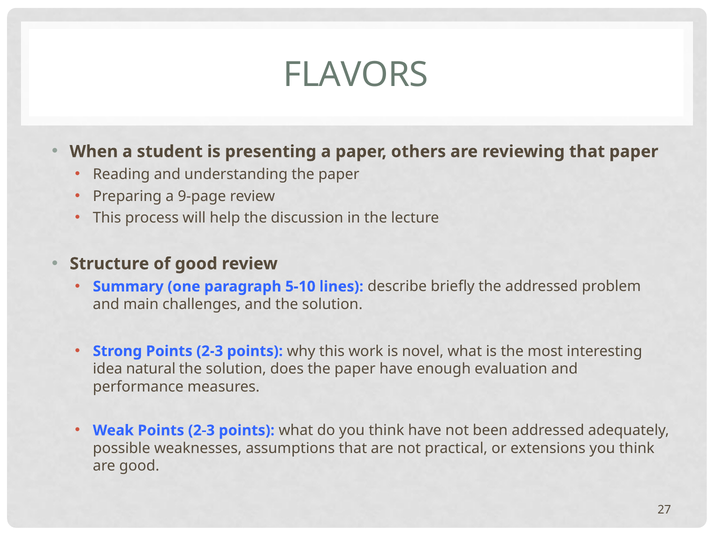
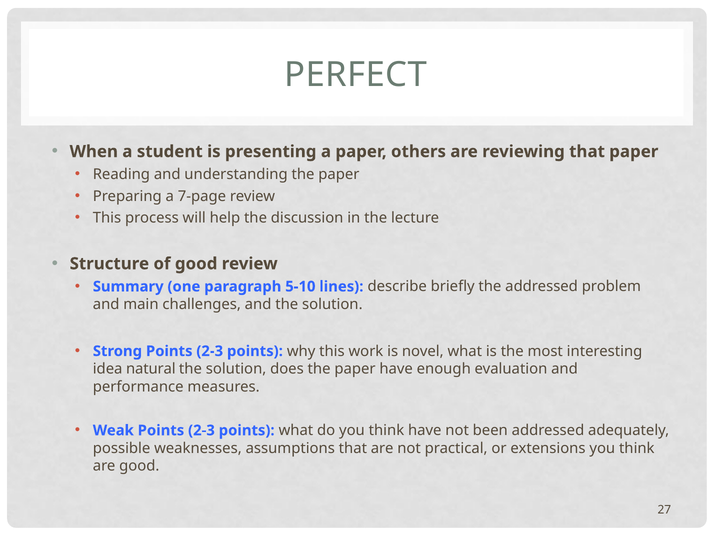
FLAVORS: FLAVORS -> PERFECT
9-page: 9-page -> 7-page
